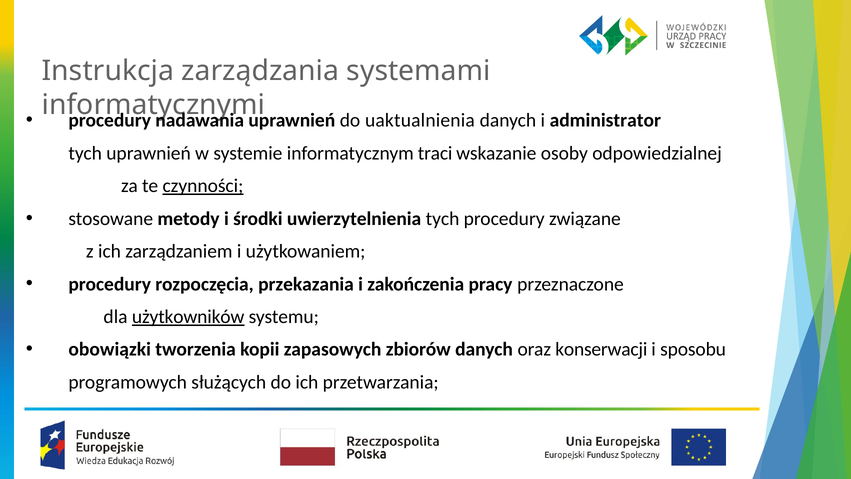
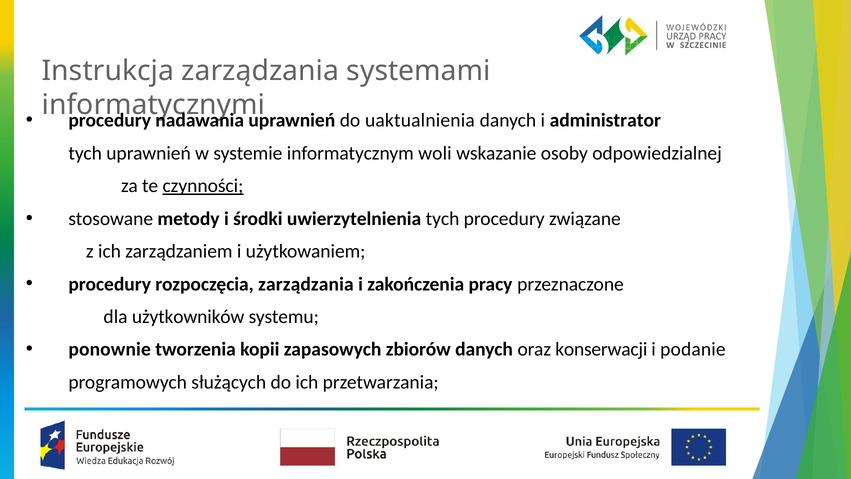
traci: traci -> woli
rozpoczęcia przekazania: przekazania -> zarządzania
użytkowników underline: present -> none
obowiązki: obowiązki -> ponownie
sposobu: sposobu -> podanie
